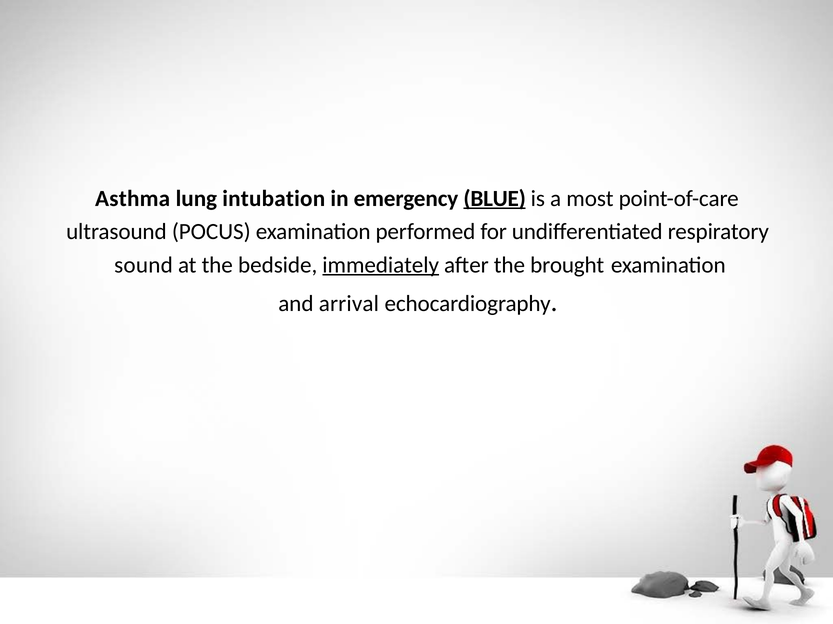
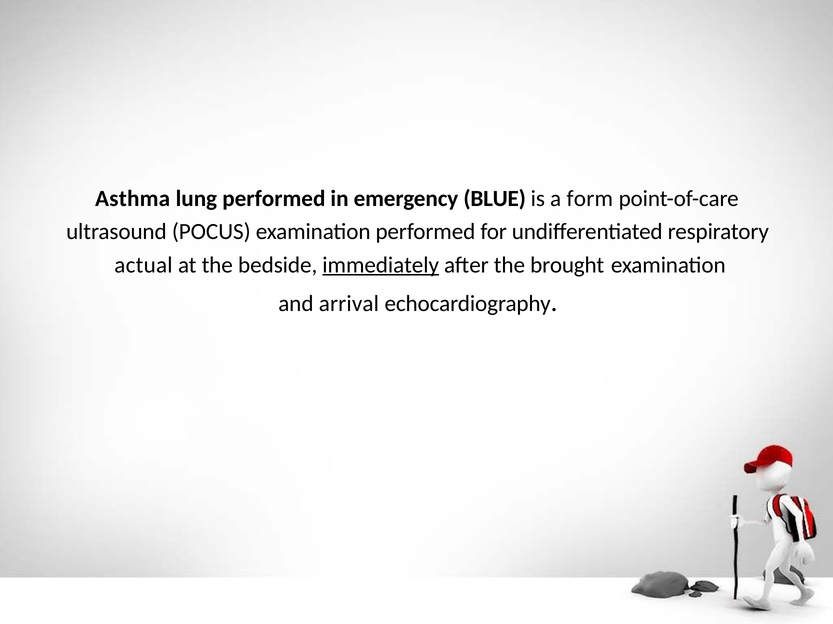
lung intubation: intubation -> performed
BLUE underline: present -> none
most: most -> form
sound: sound -> actual
